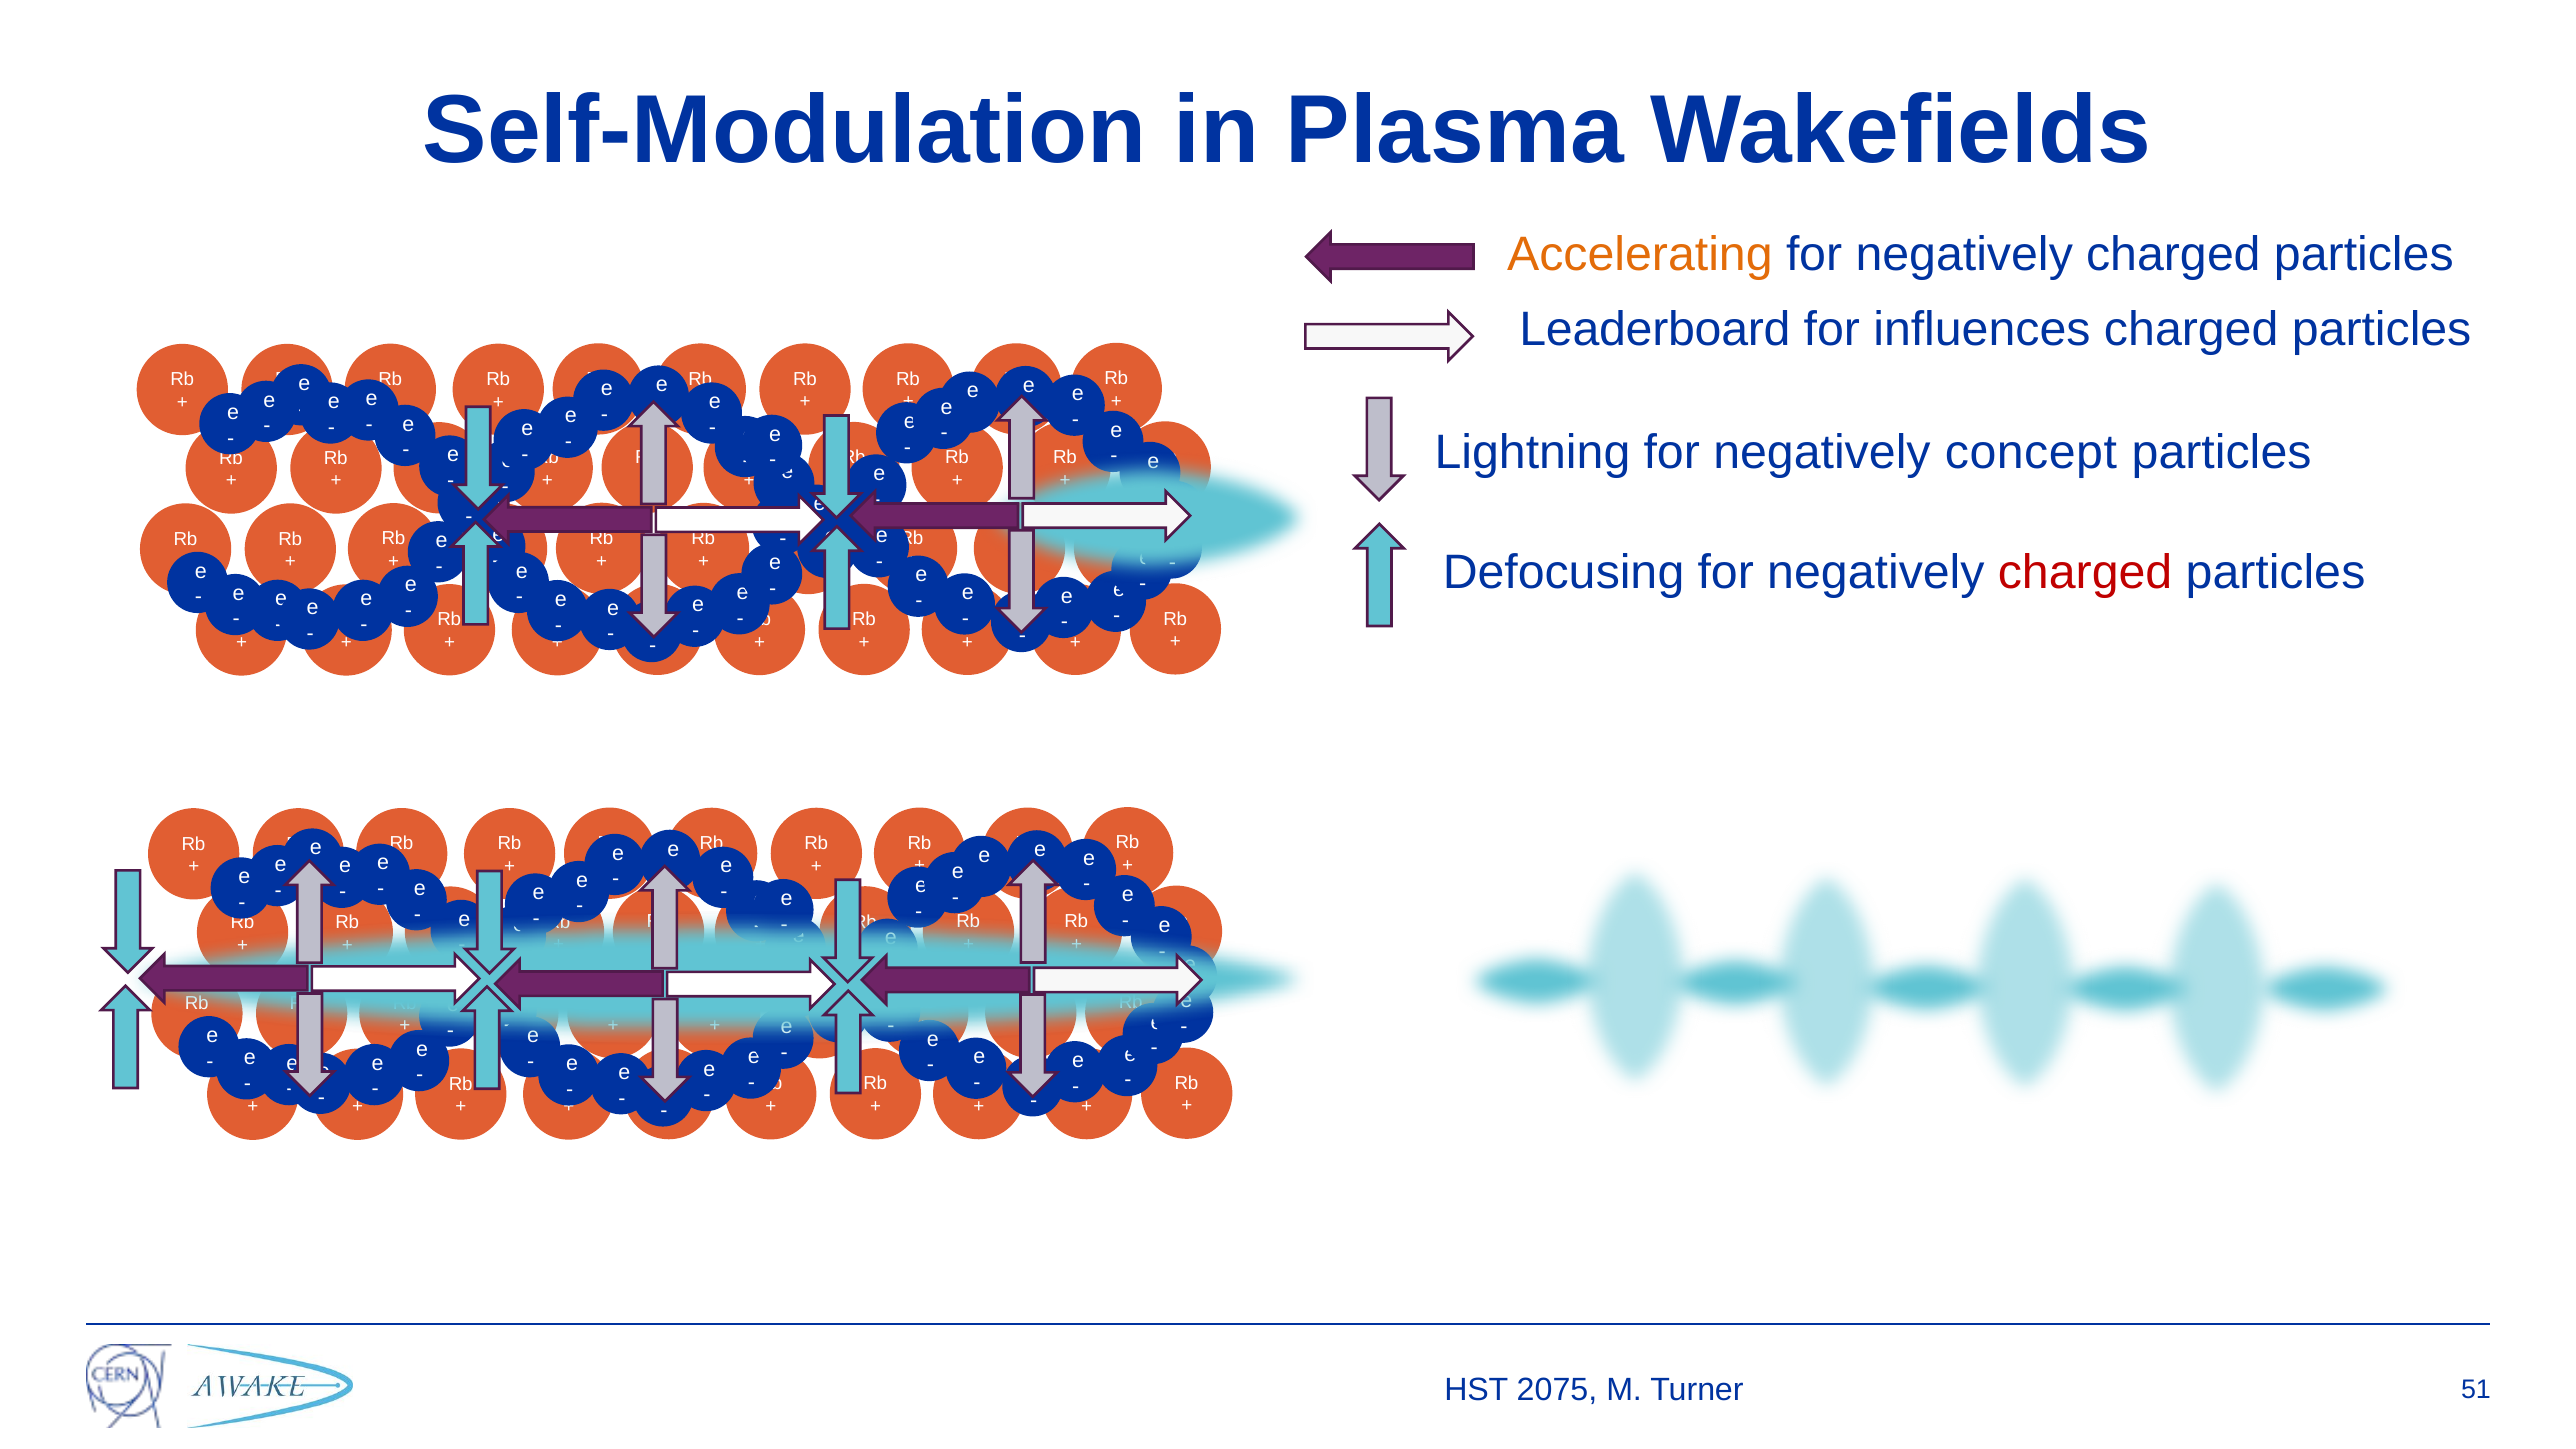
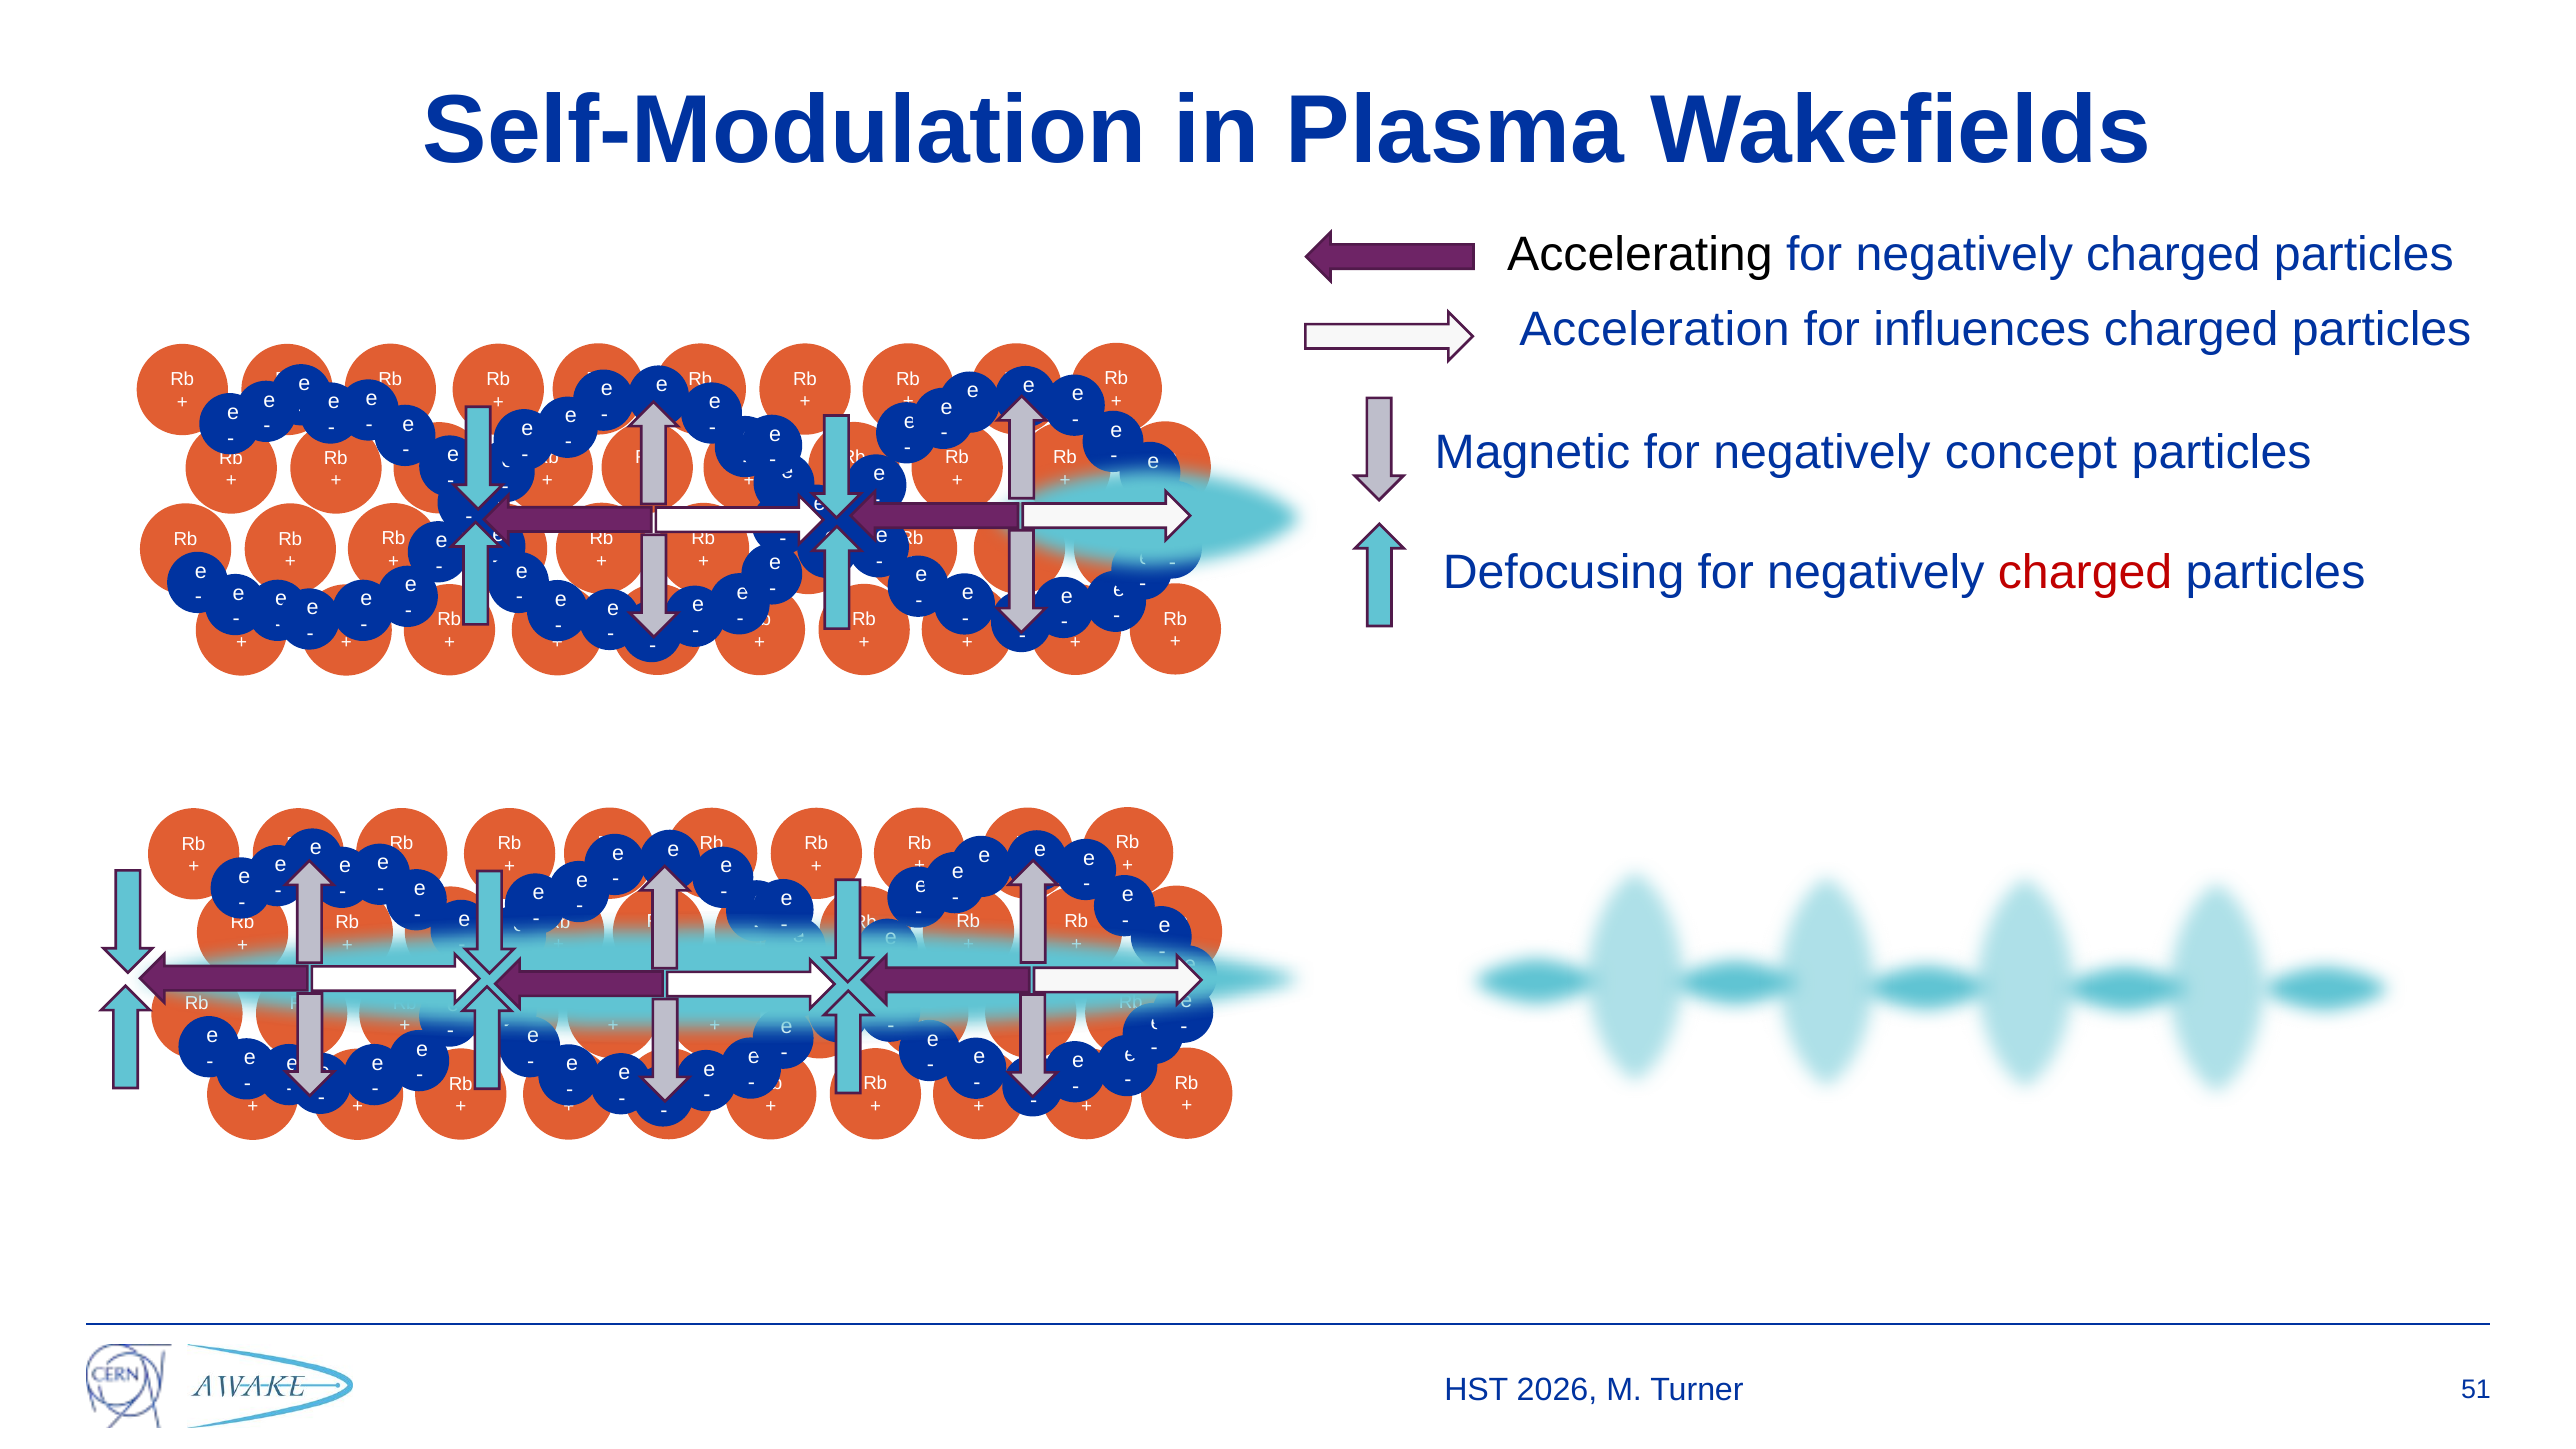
Accelerating colour: orange -> black
Leaderboard: Leaderboard -> Acceleration
Lightning: Lightning -> Magnetic
2075: 2075 -> 2026
